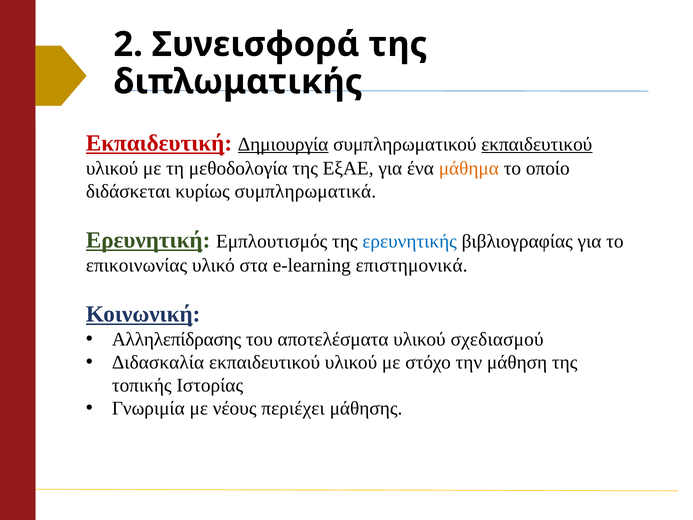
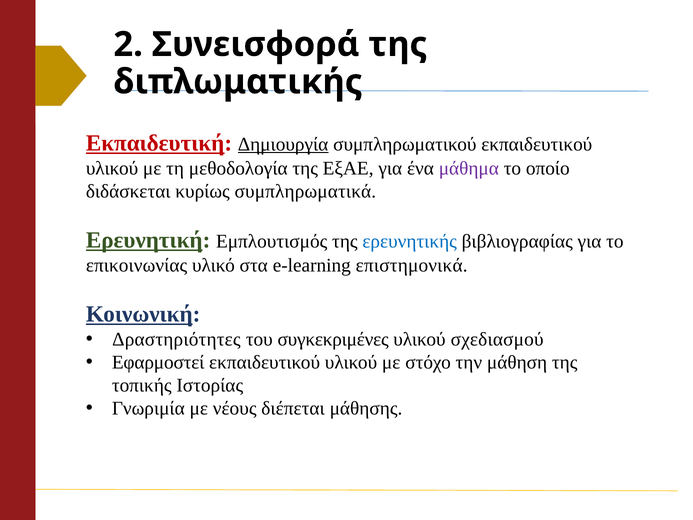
εκπαιδευτικού at (537, 144) underline: present -> none
μάθημα colour: orange -> purple
Αλληλεπίδρασης: Αλληλεπίδρασης -> Δραστηριότητες
αποτελέσματα: αποτελέσματα -> συγκεκριμένες
Διδασκαλία: Διδασκαλία -> Εφαρμοστεί
περιέχει: περιέχει -> διέπεται
